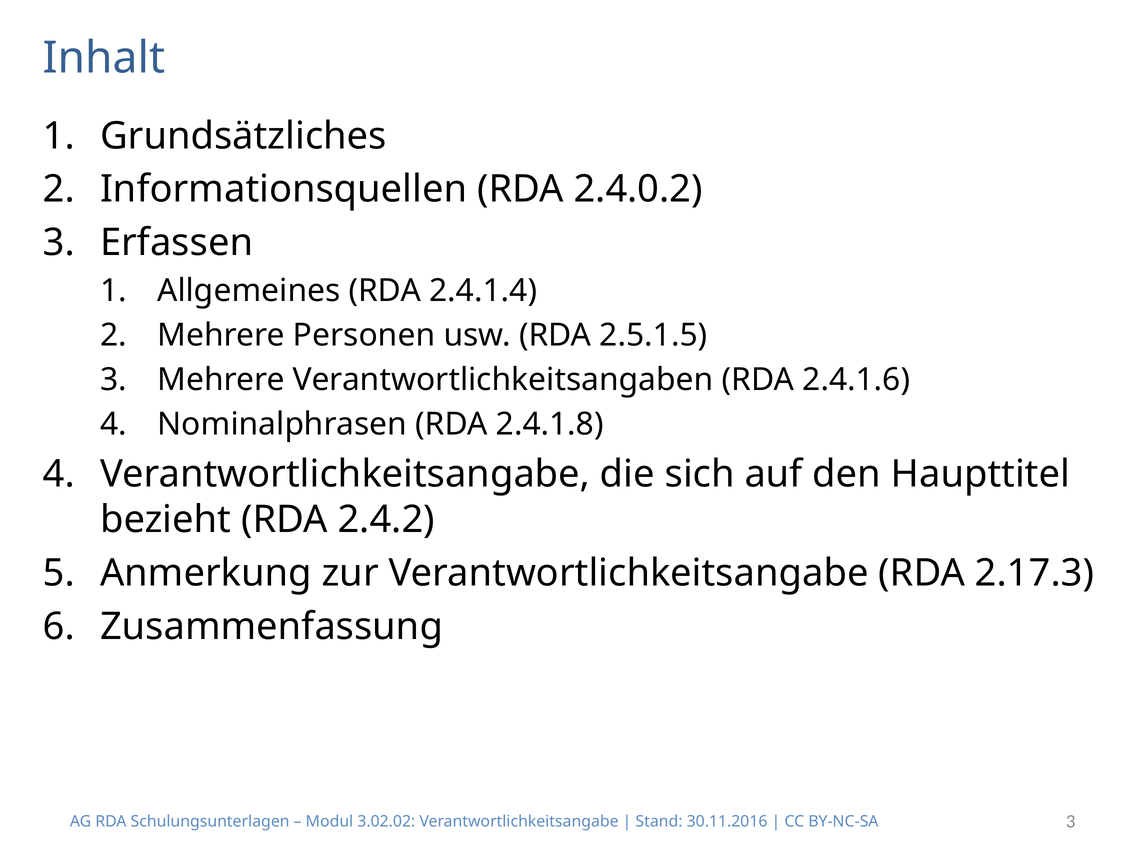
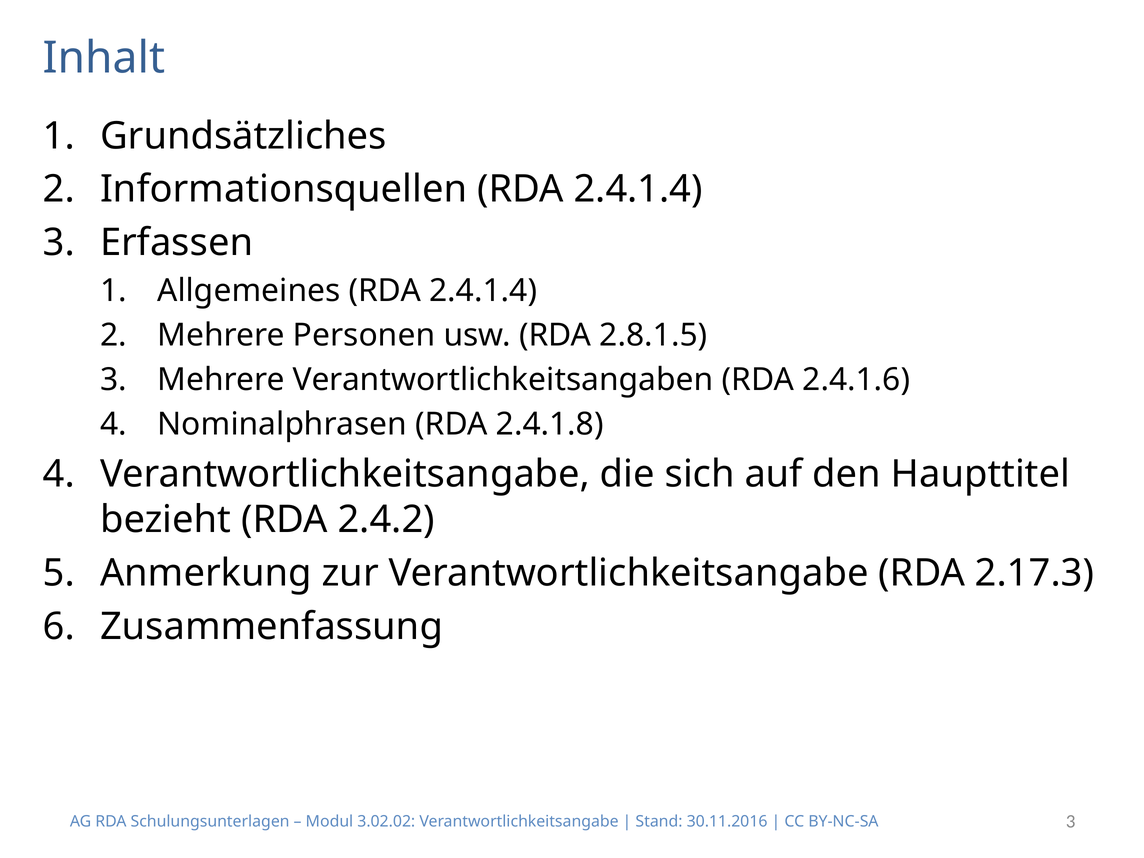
Informationsquellen RDA 2.4.0.2: 2.4.0.2 -> 2.4.1.4
2.5.1.5: 2.5.1.5 -> 2.8.1.5
